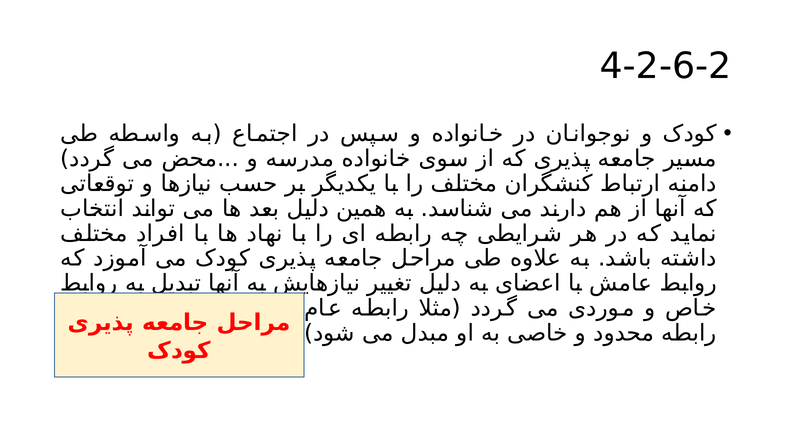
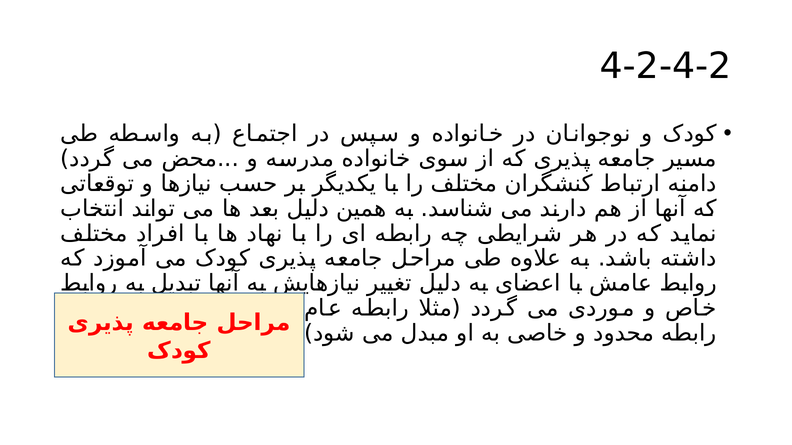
4-2-6-2: 4-2-6-2 -> 4-2-4-2
